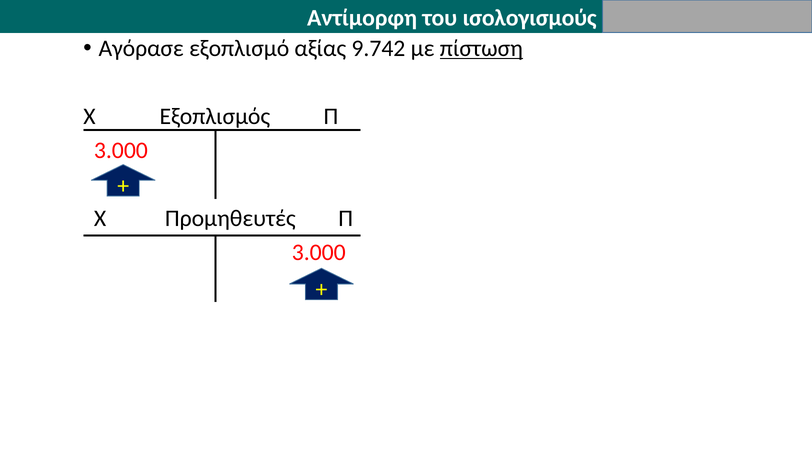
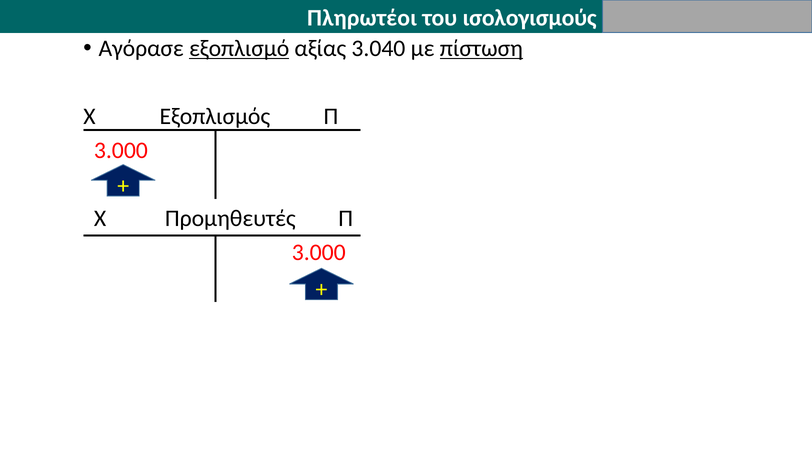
Αντίμορφη: Αντίμορφη -> Πληρωτέοι
εξοπλισμό underline: none -> present
9.742: 9.742 -> 3.040
